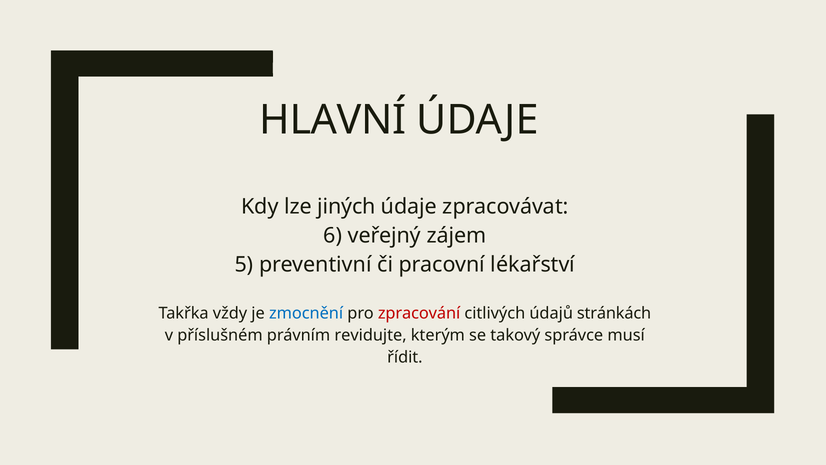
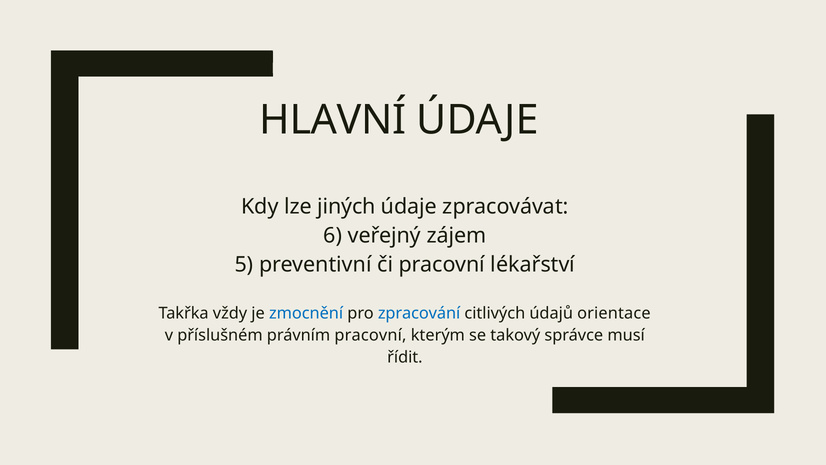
zpracování colour: red -> blue
stránkách: stránkách -> orientace
právním revidujte: revidujte -> pracovní
